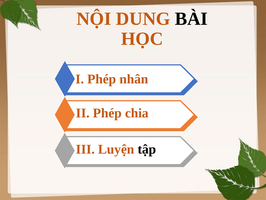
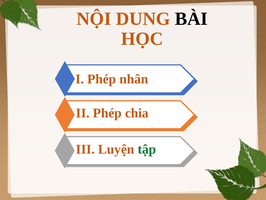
tập colour: black -> green
